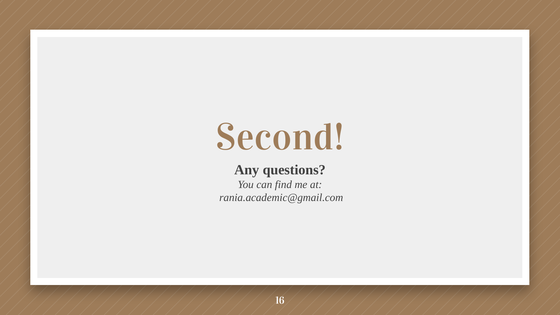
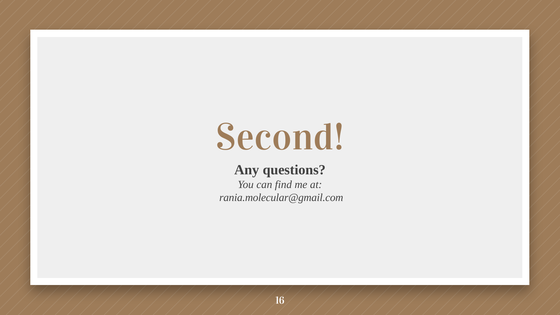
rania.academic@gmail.com: rania.academic@gmail.com -> rania.molecular@gmail.com
